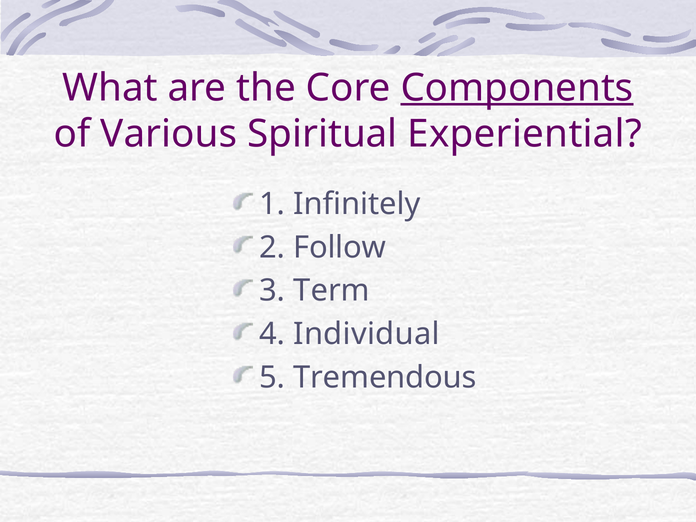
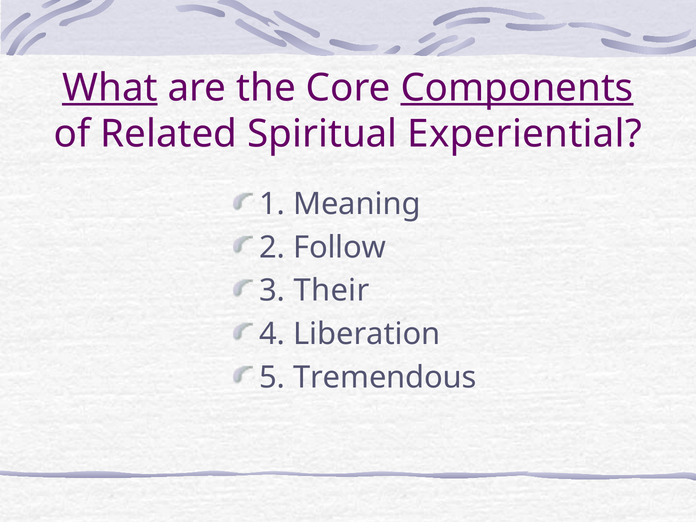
What underline: none -> present
Various: Various -> Related
Infinitely: Infinitely -> Meaning
Term: Term -> Their
Individual: Individual -> Liberation
